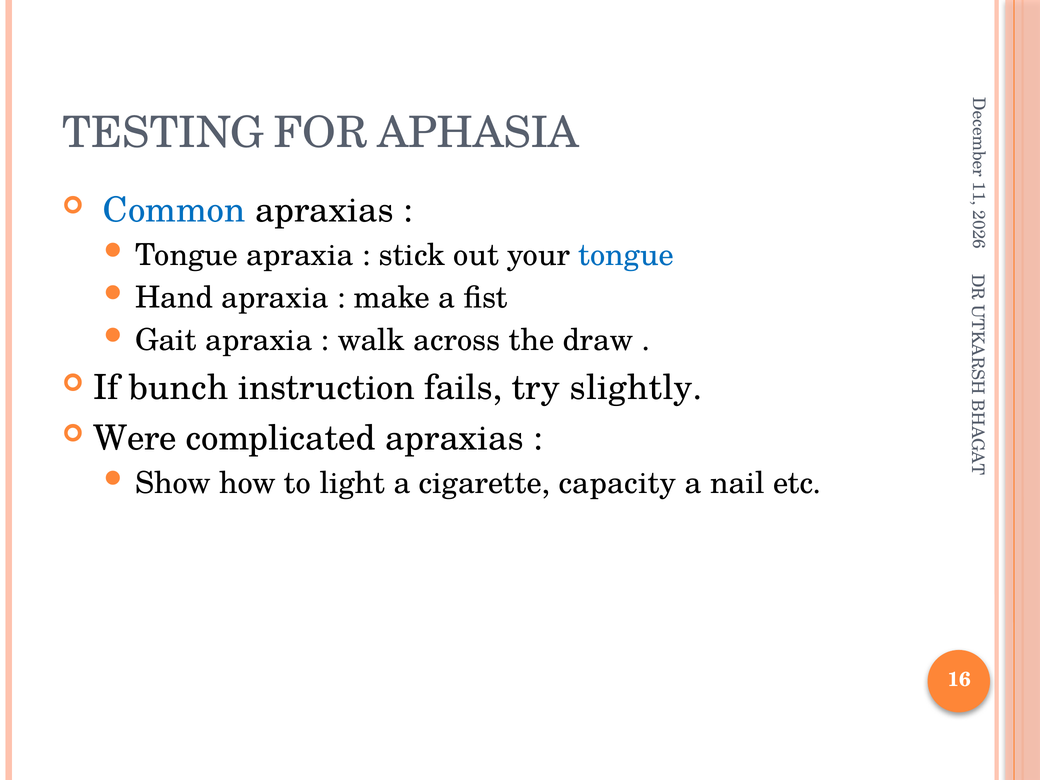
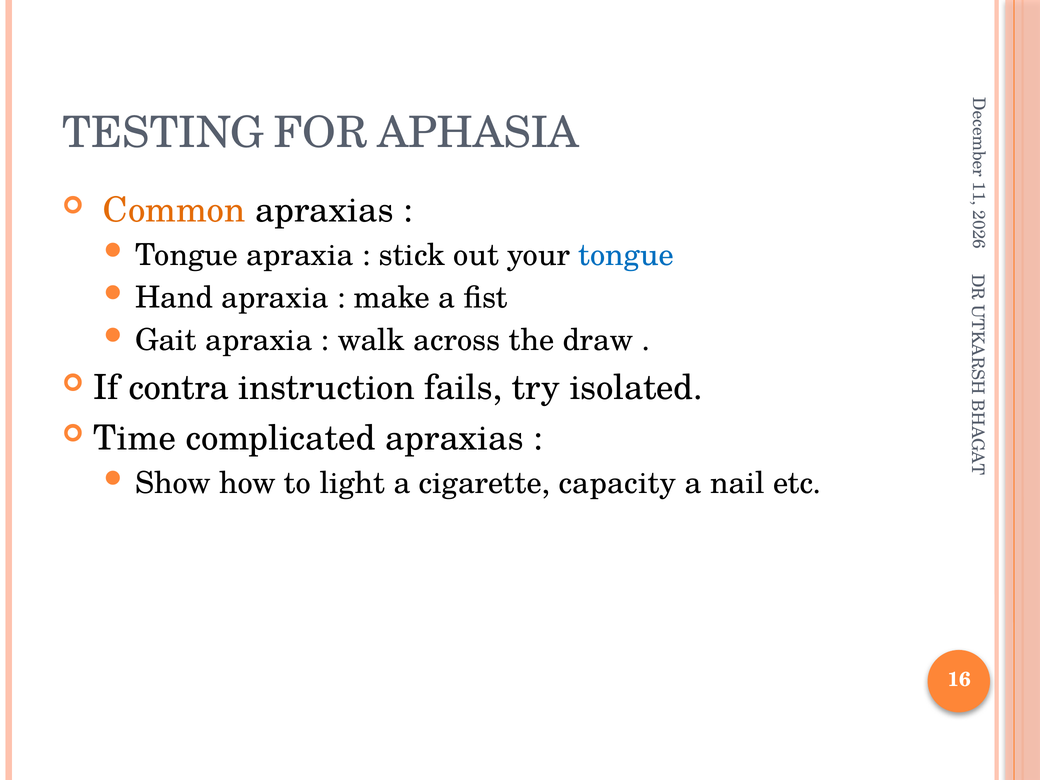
Common colour: blue -> orange
bunch: bunch -> contra
slightly: slightly -> isolated
Were: Were -> Time
